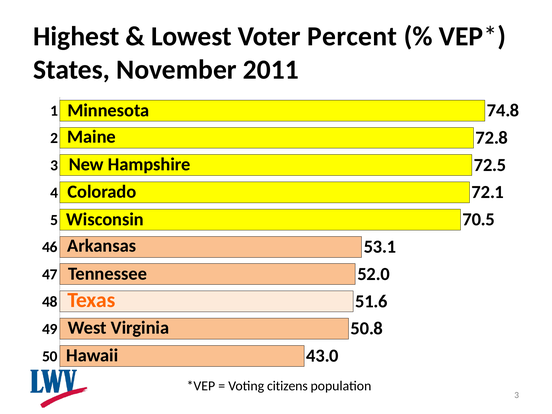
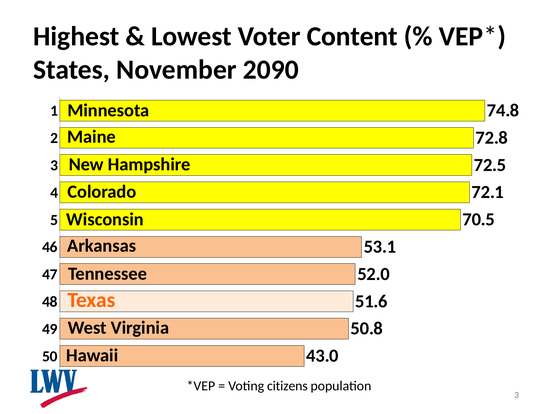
Percent: Percent -> Content
2011: 2011 -> 2090
